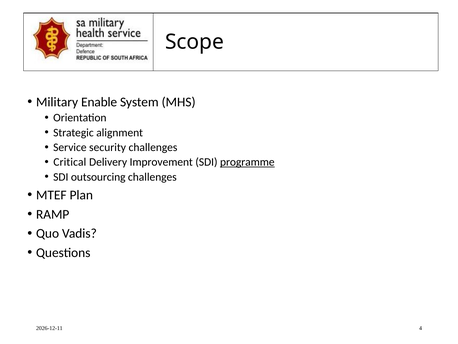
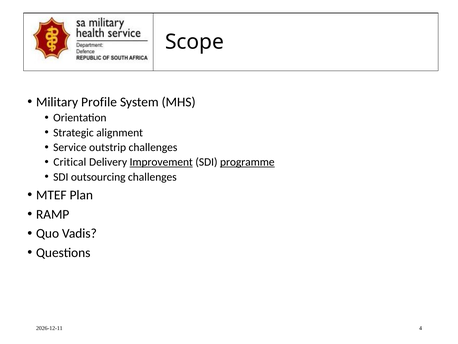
Enable: Enable -> Profile
security: security -> outstrip
Improvement underline: none -> present
